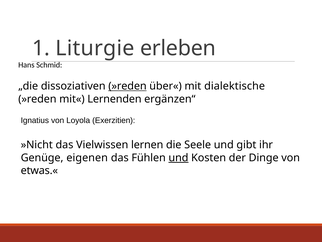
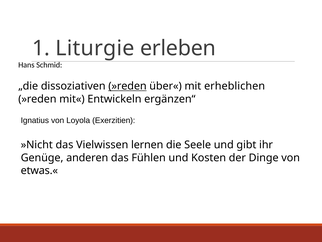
dialektische: dialektische -> erheblichen
Lernenden: Lernenden -> Entwickeln
eigenen: eigenen -> anderen
und at (178, 157) underline: present -> none
